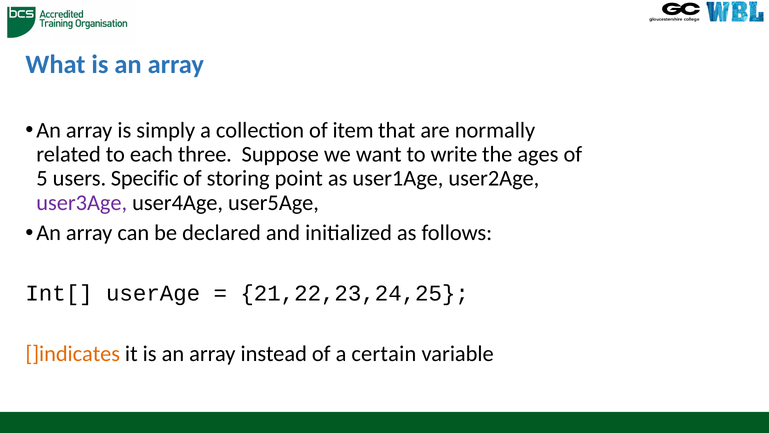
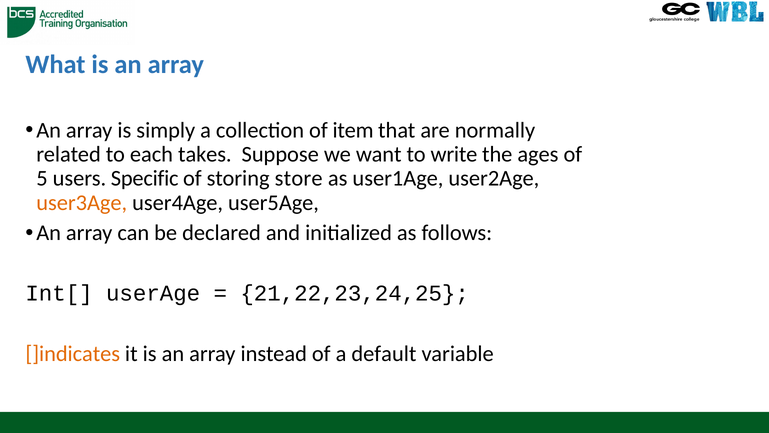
three: three -> takes
point: point -> store
user3Age colour: purple -> orange
certain: certain -> default
